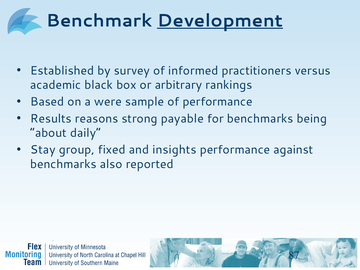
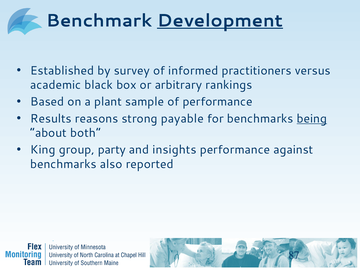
were: were -> plant
being underline: none -> present
daily: daily -> both
Stay: Stay -> King
fixed: fixed -> party
